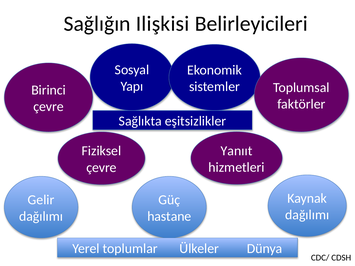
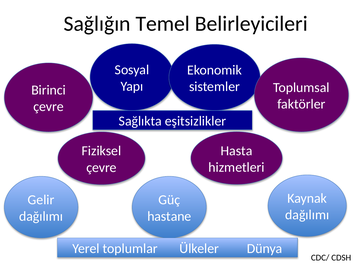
Ilişkisi: Ilişkisi -> Temel
Yanııt: Yanııt -> Hasta
